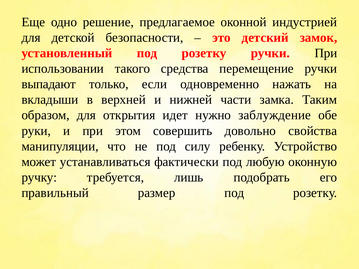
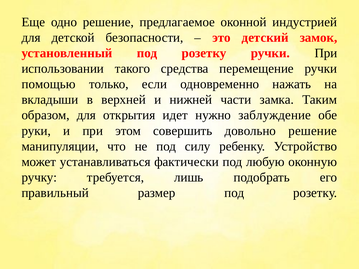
выпадают: выпадают -> помощью
довольно свойства: свойства -> решение
